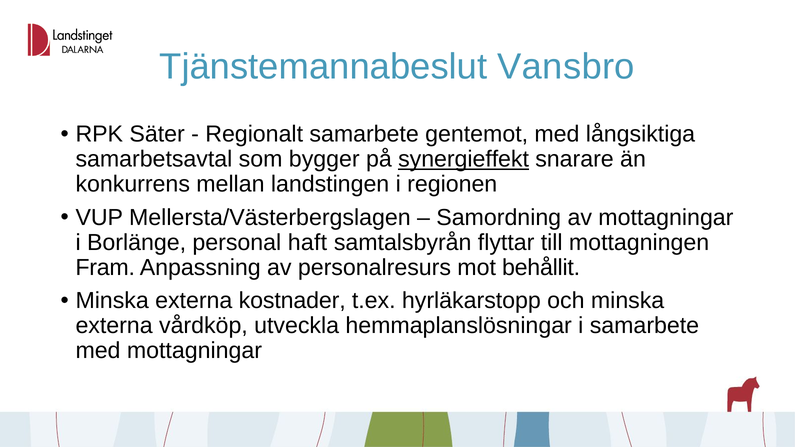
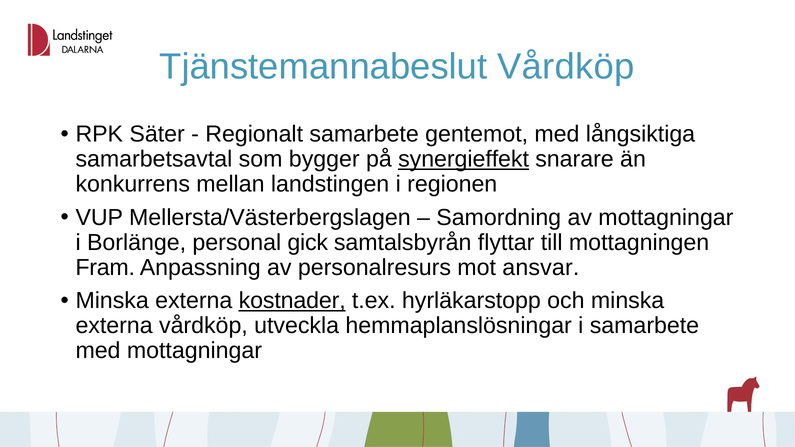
Tjänstemannabeslut Vansbro: Vansbro -> Vårdköp
haft: haft -> gick
behållit: behållit -> ansvar
kostnader underline: none -> present
